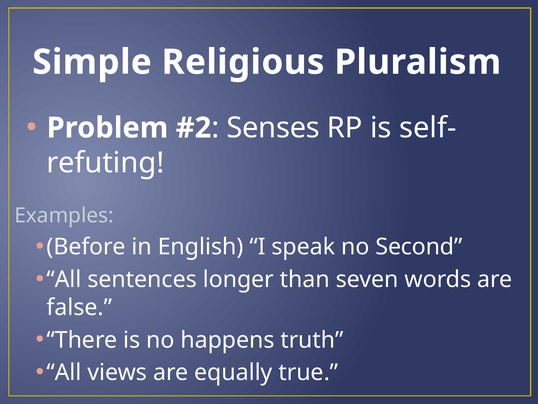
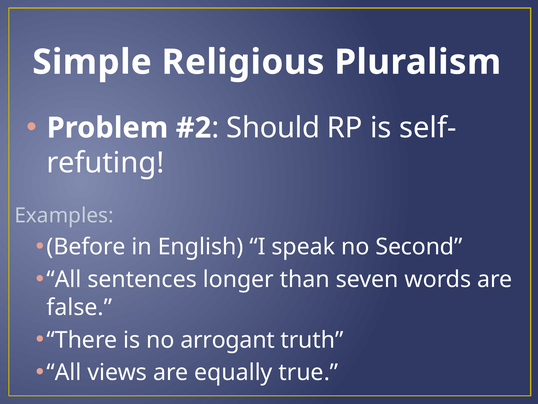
Senses: Senses -> Should
happens: happens -> arrogant
